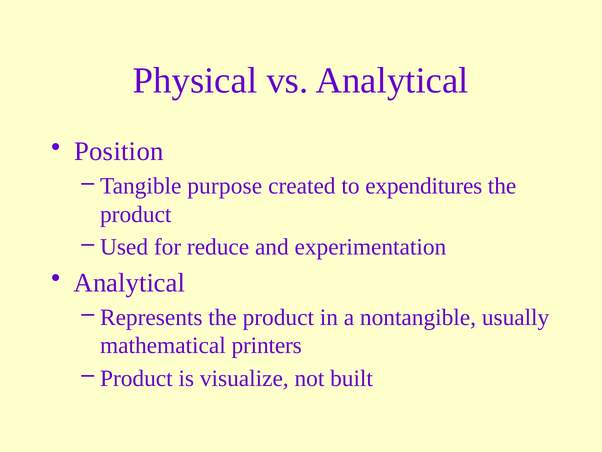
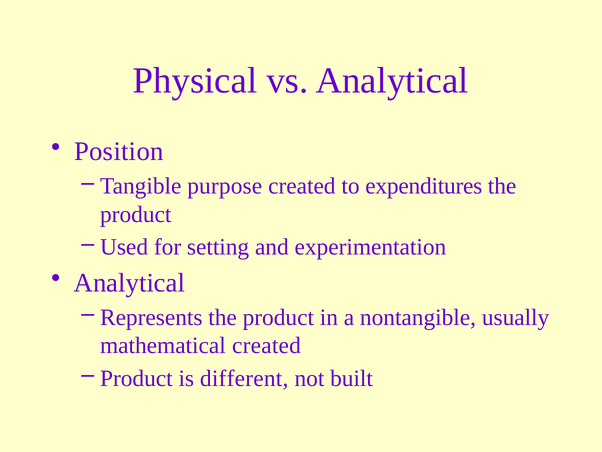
reduce: reduce -> setting
mathematical printers: printers -> created
visualize: visualize -> different
